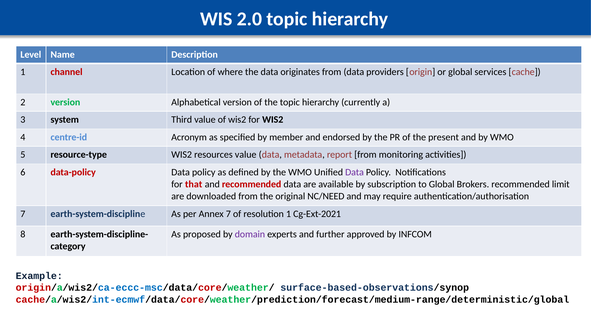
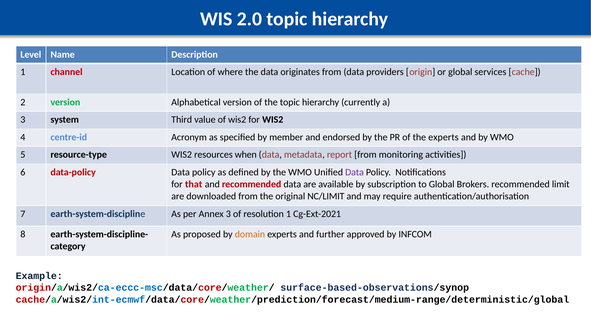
the present: present -> experts
resources value: value -> when
NC/NEED: NC/NEED -> NC/LIMIT
Annex 7: 7 -> 3
domain colour: purple -> orange
